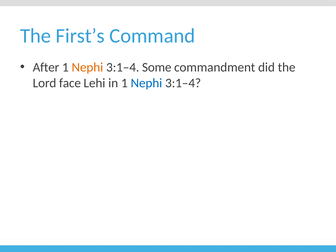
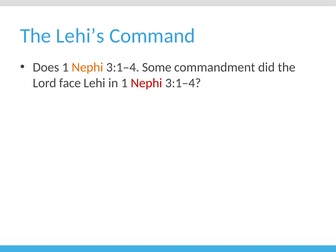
First’s: First’s -> Lehi’s
After: After -> Does
Nephi at (146, 83) colour: blue -> red
